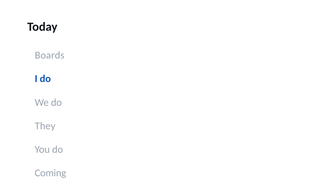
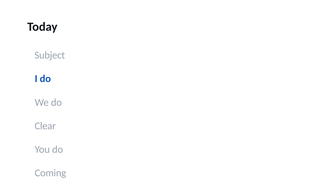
Boards: Boards -> Subject
They: They -> Clear
